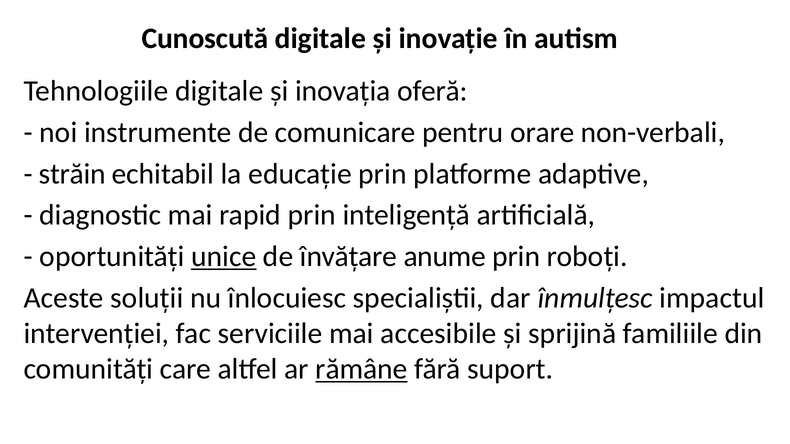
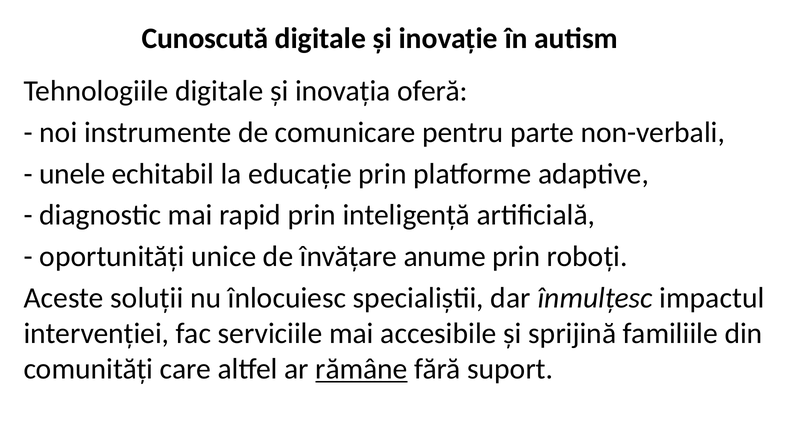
orare: orare -> parte
străin: străin -> unele
unice underline: present -> none
